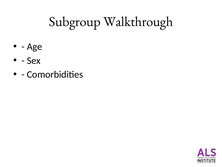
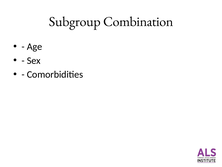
Walkthrough: Walkthrough -> Combination
